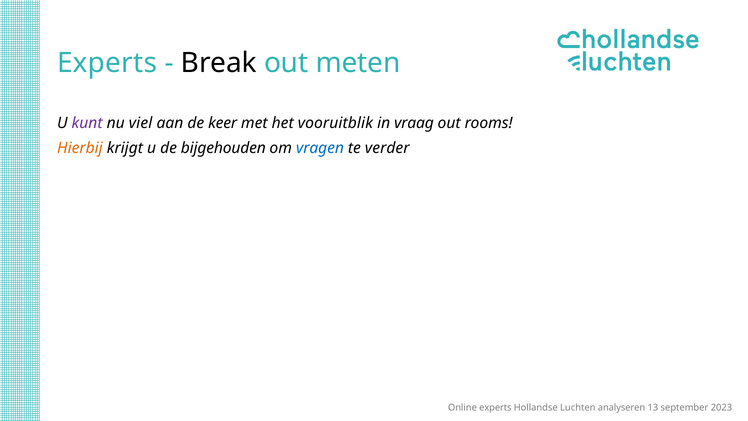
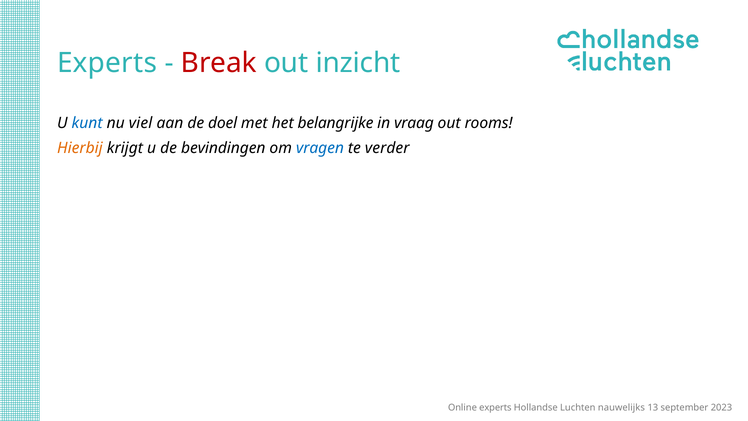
Break colour: black -> red
meten: meten -> inzicht
kunt colour: purple -> blue
keer: keer -> doel
vooruitblik: vooruitblik -> belangrijke
bijgehouden: bijgehouden -> bevindingen
analyseren: analyseren -> nauwelijks
